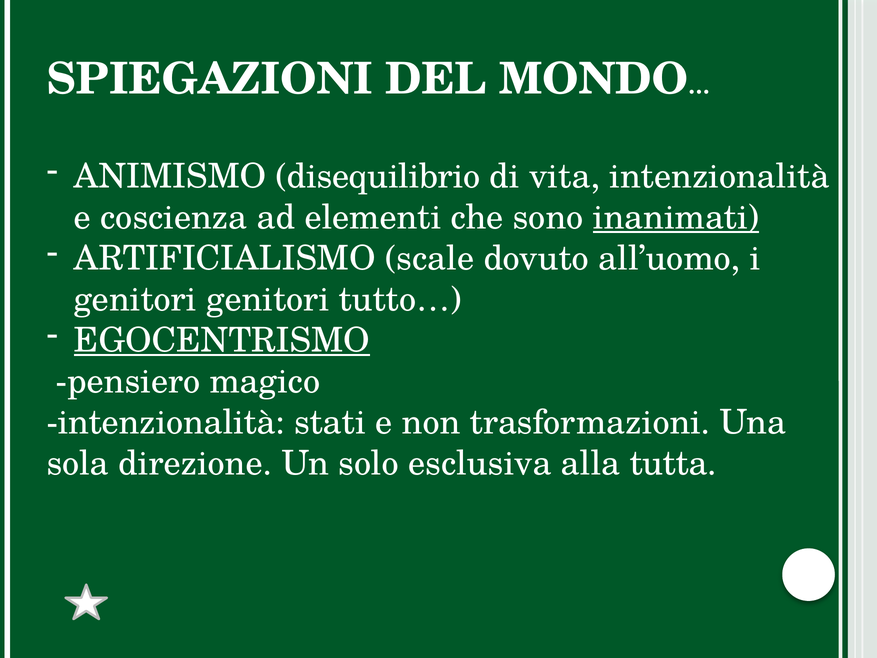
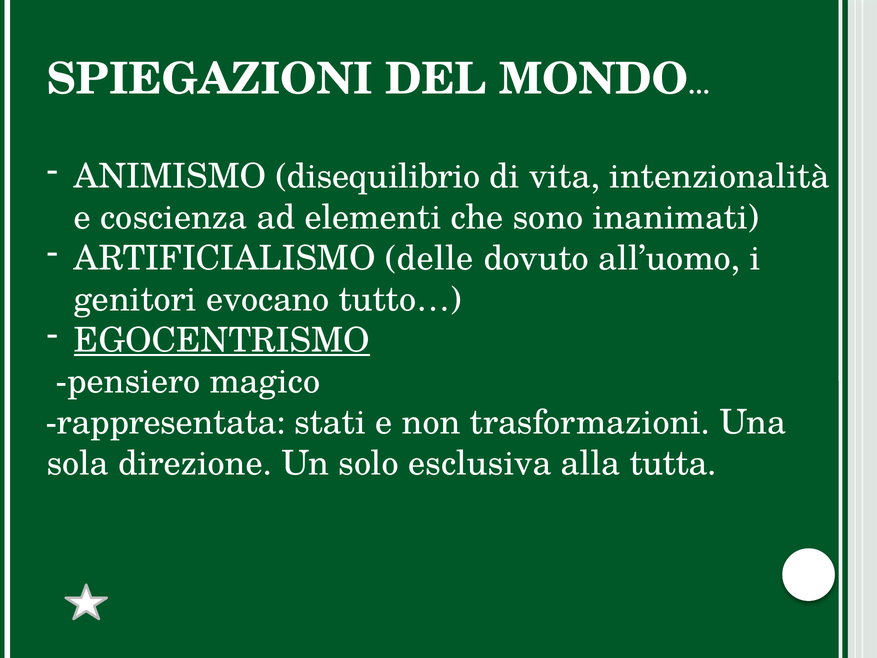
inanimati underline: present -> none
scale: scale -> delle
genitori genitori: genitori -> evocano
intenzionalità at (166, 422): intenzionalità -> rappresentata
